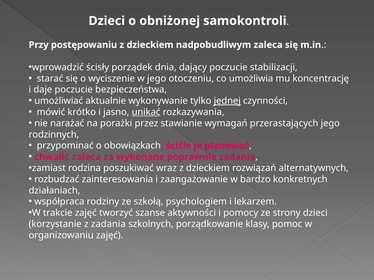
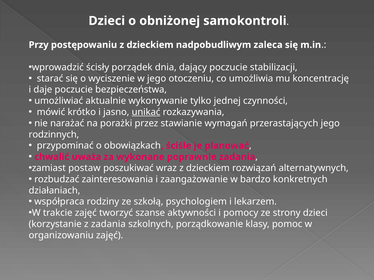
jednej underline: present -> none
chwalić zaleca: zaleca -> uważa
rodzina: rodzina -> postaw
